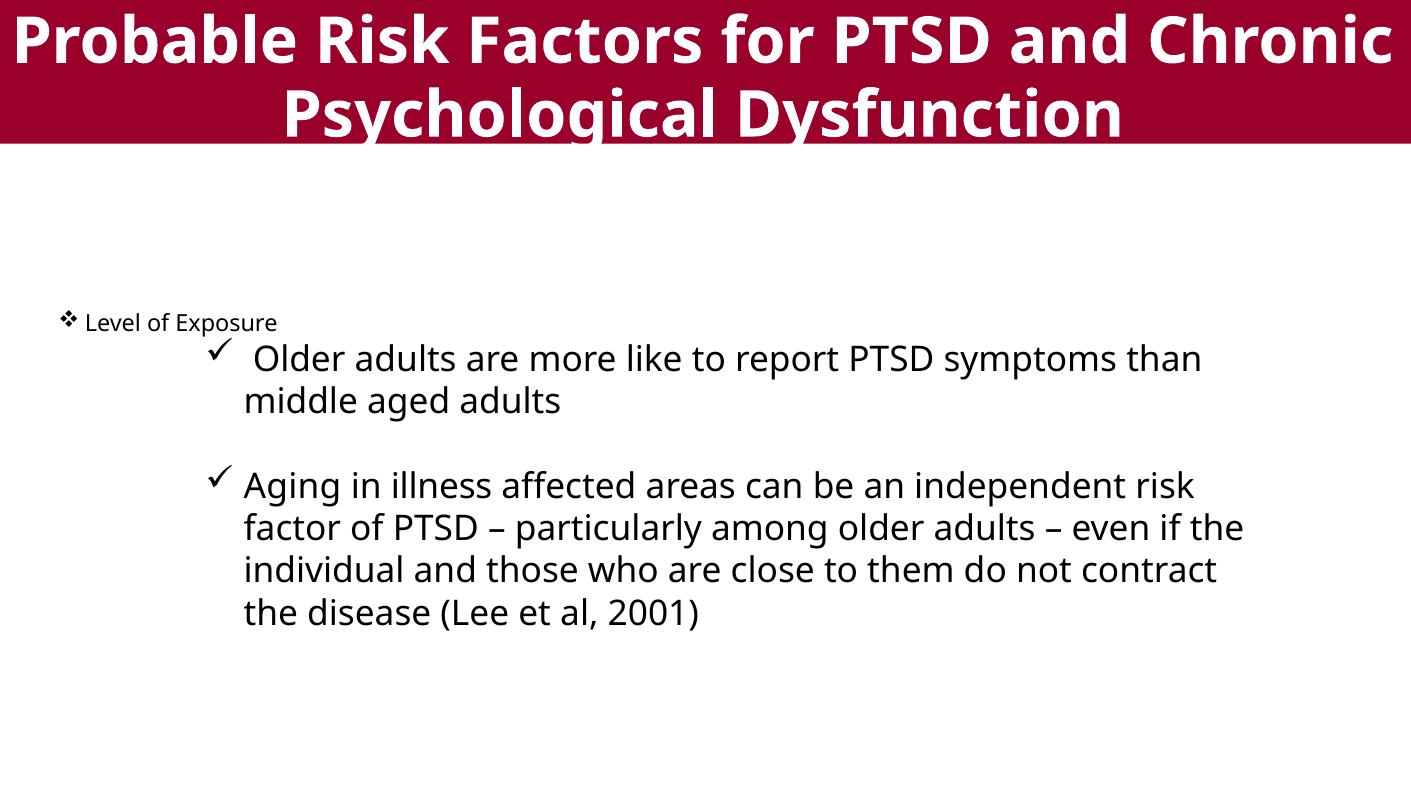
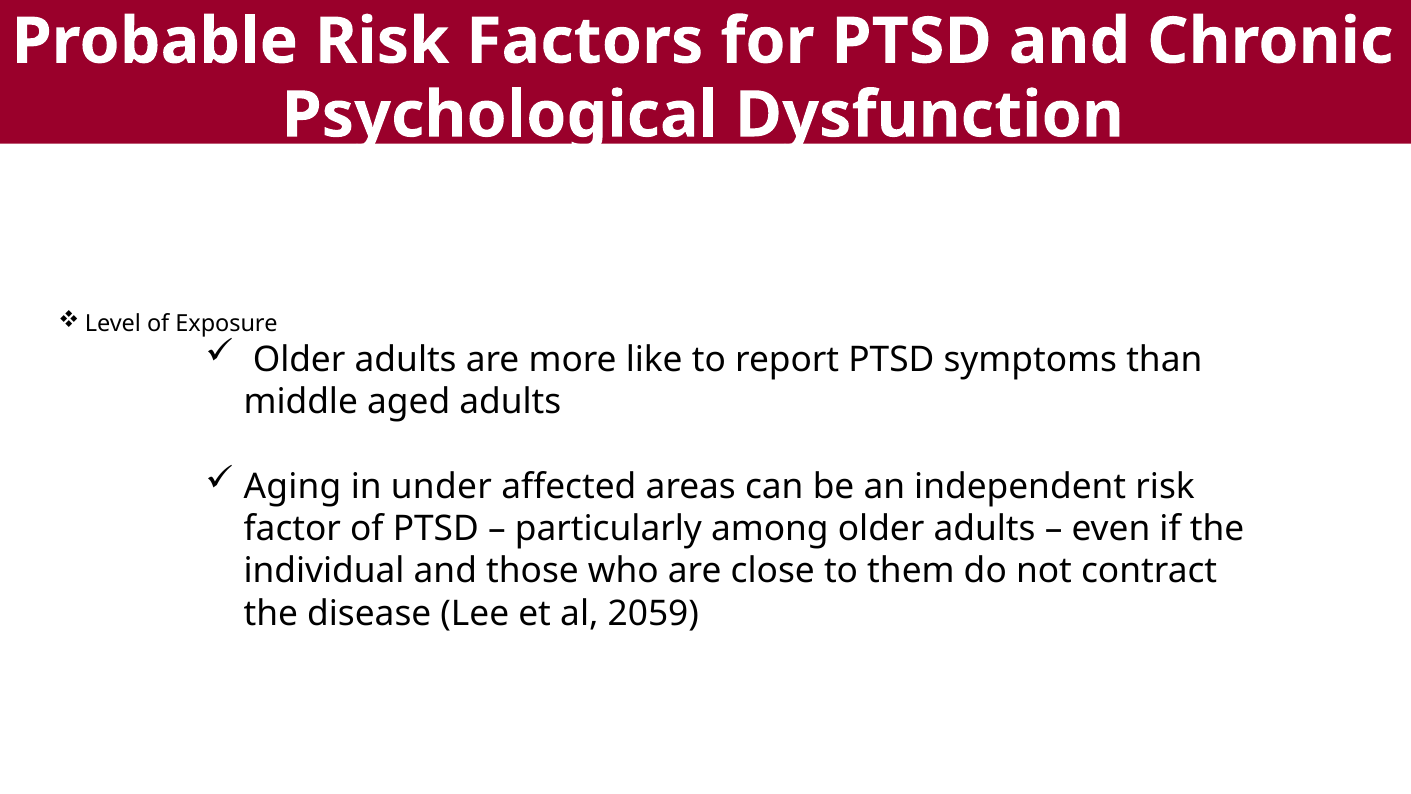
illness: illness -> under
2001: 2001 -> 2059
